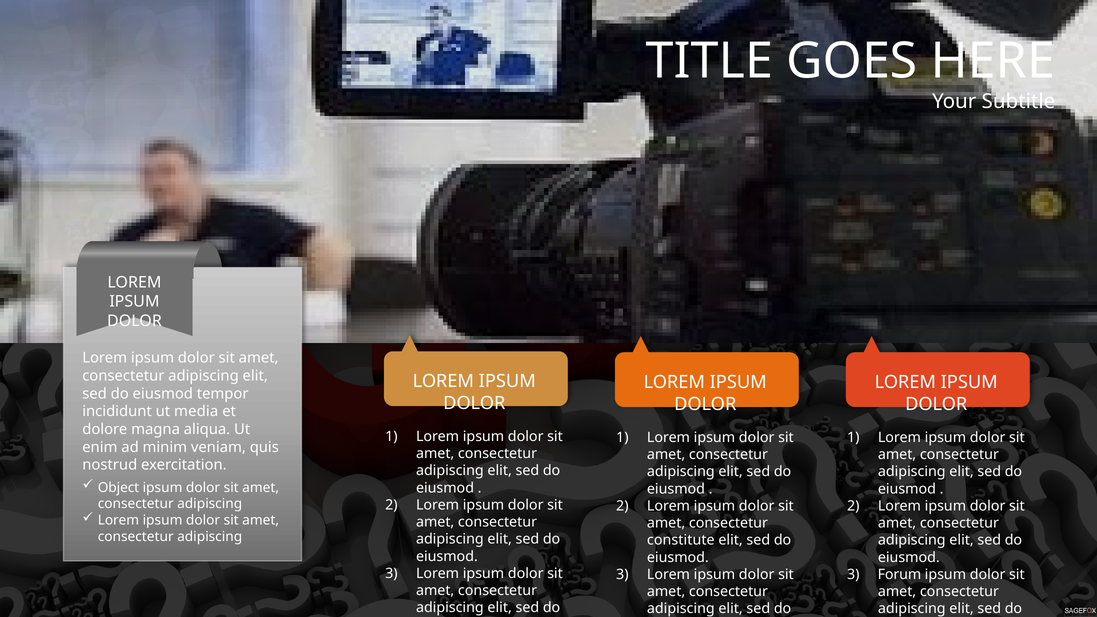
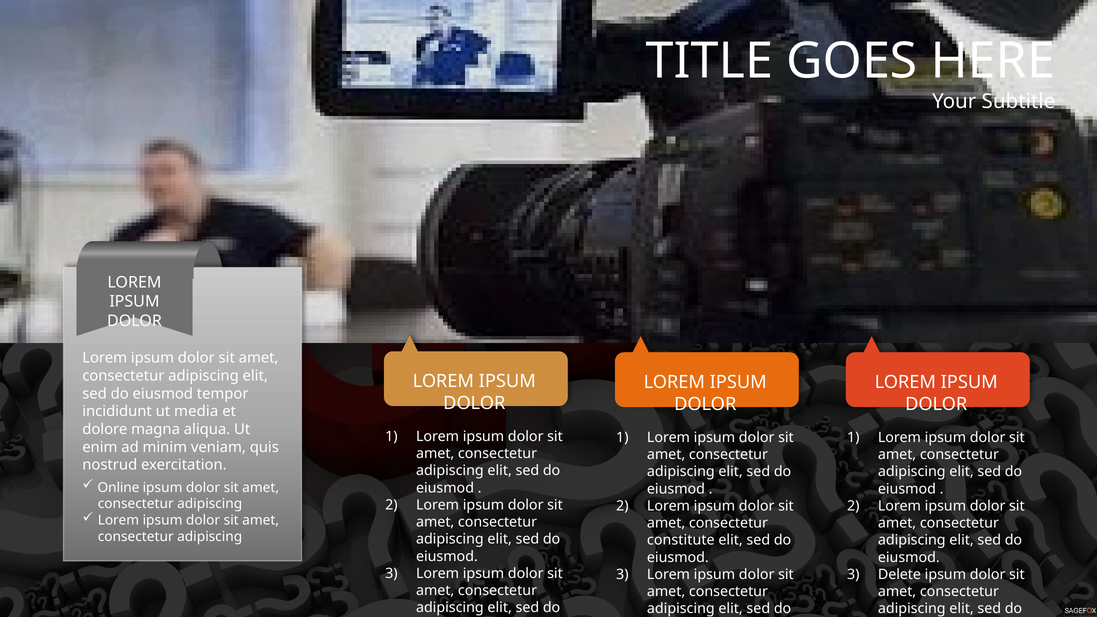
Object: Object -> Online
Forum: Forum -> Delete
